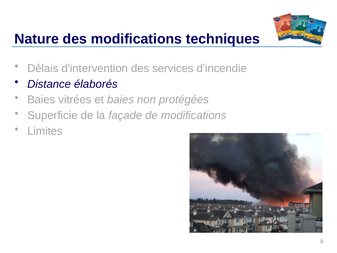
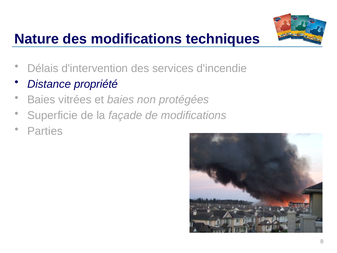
élaborés: élaborés -> propriété
Limites: Limites -> Parties
